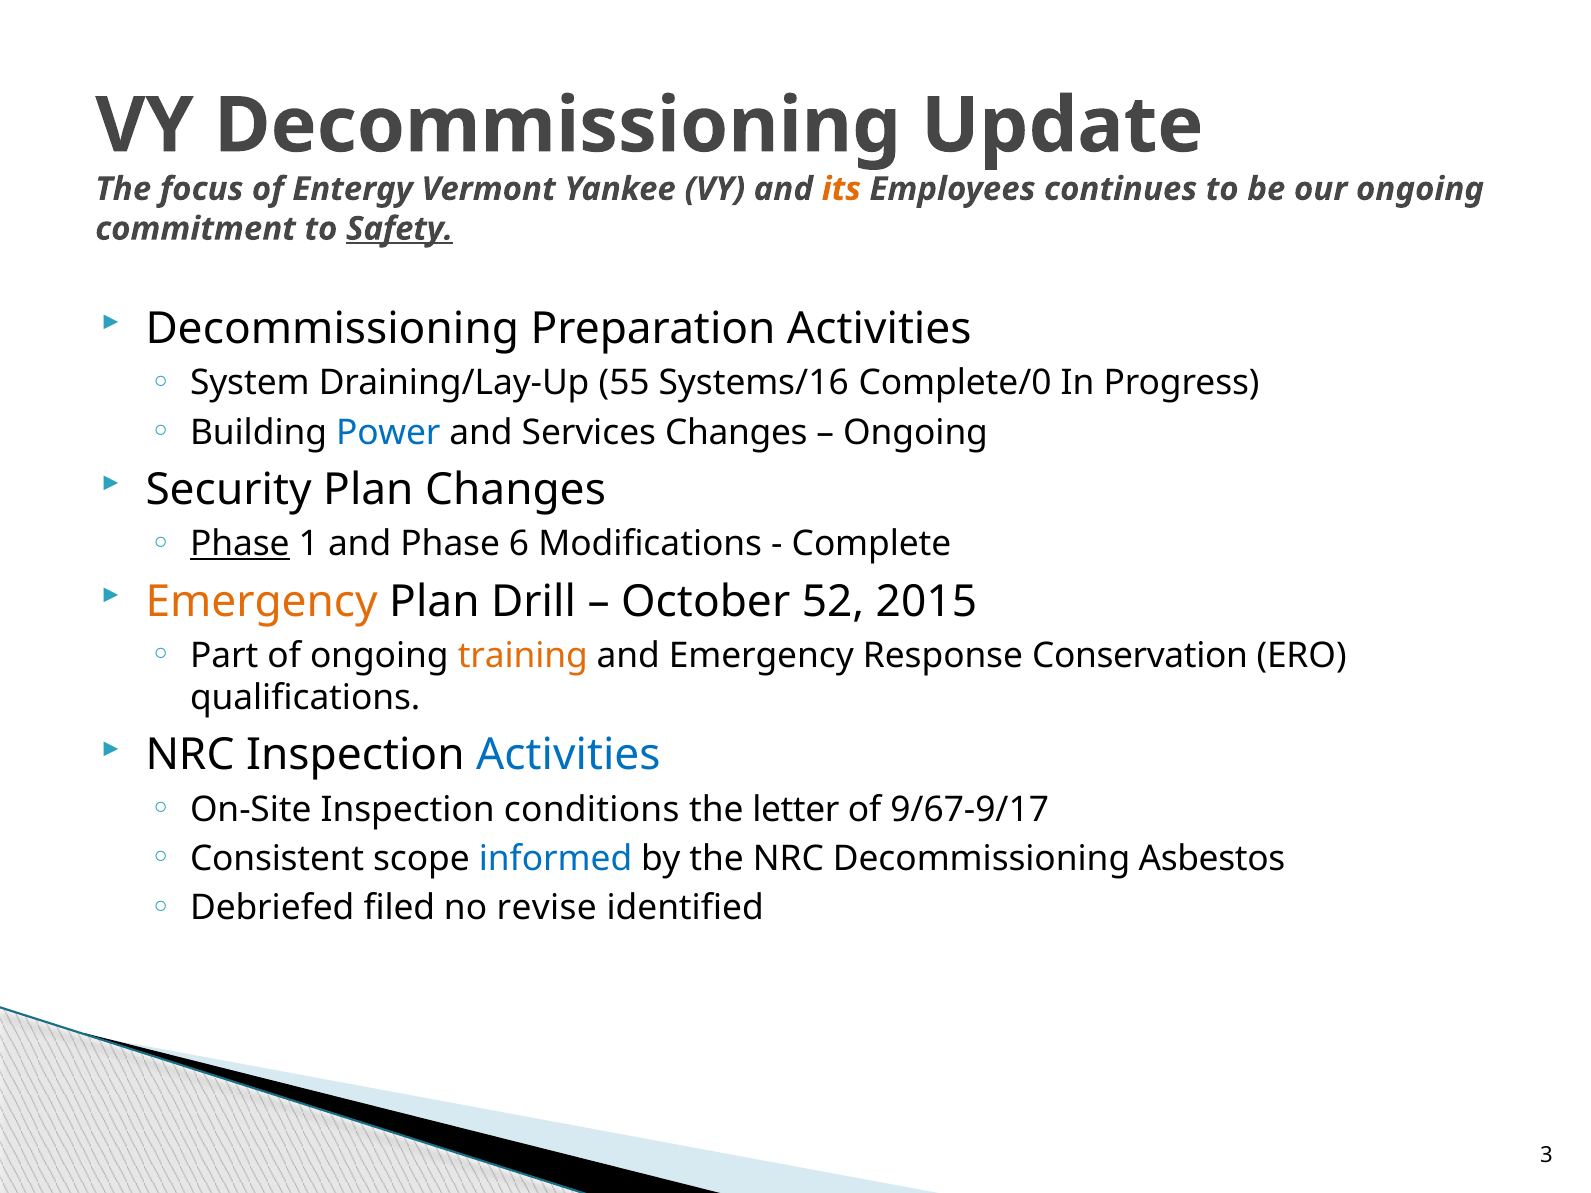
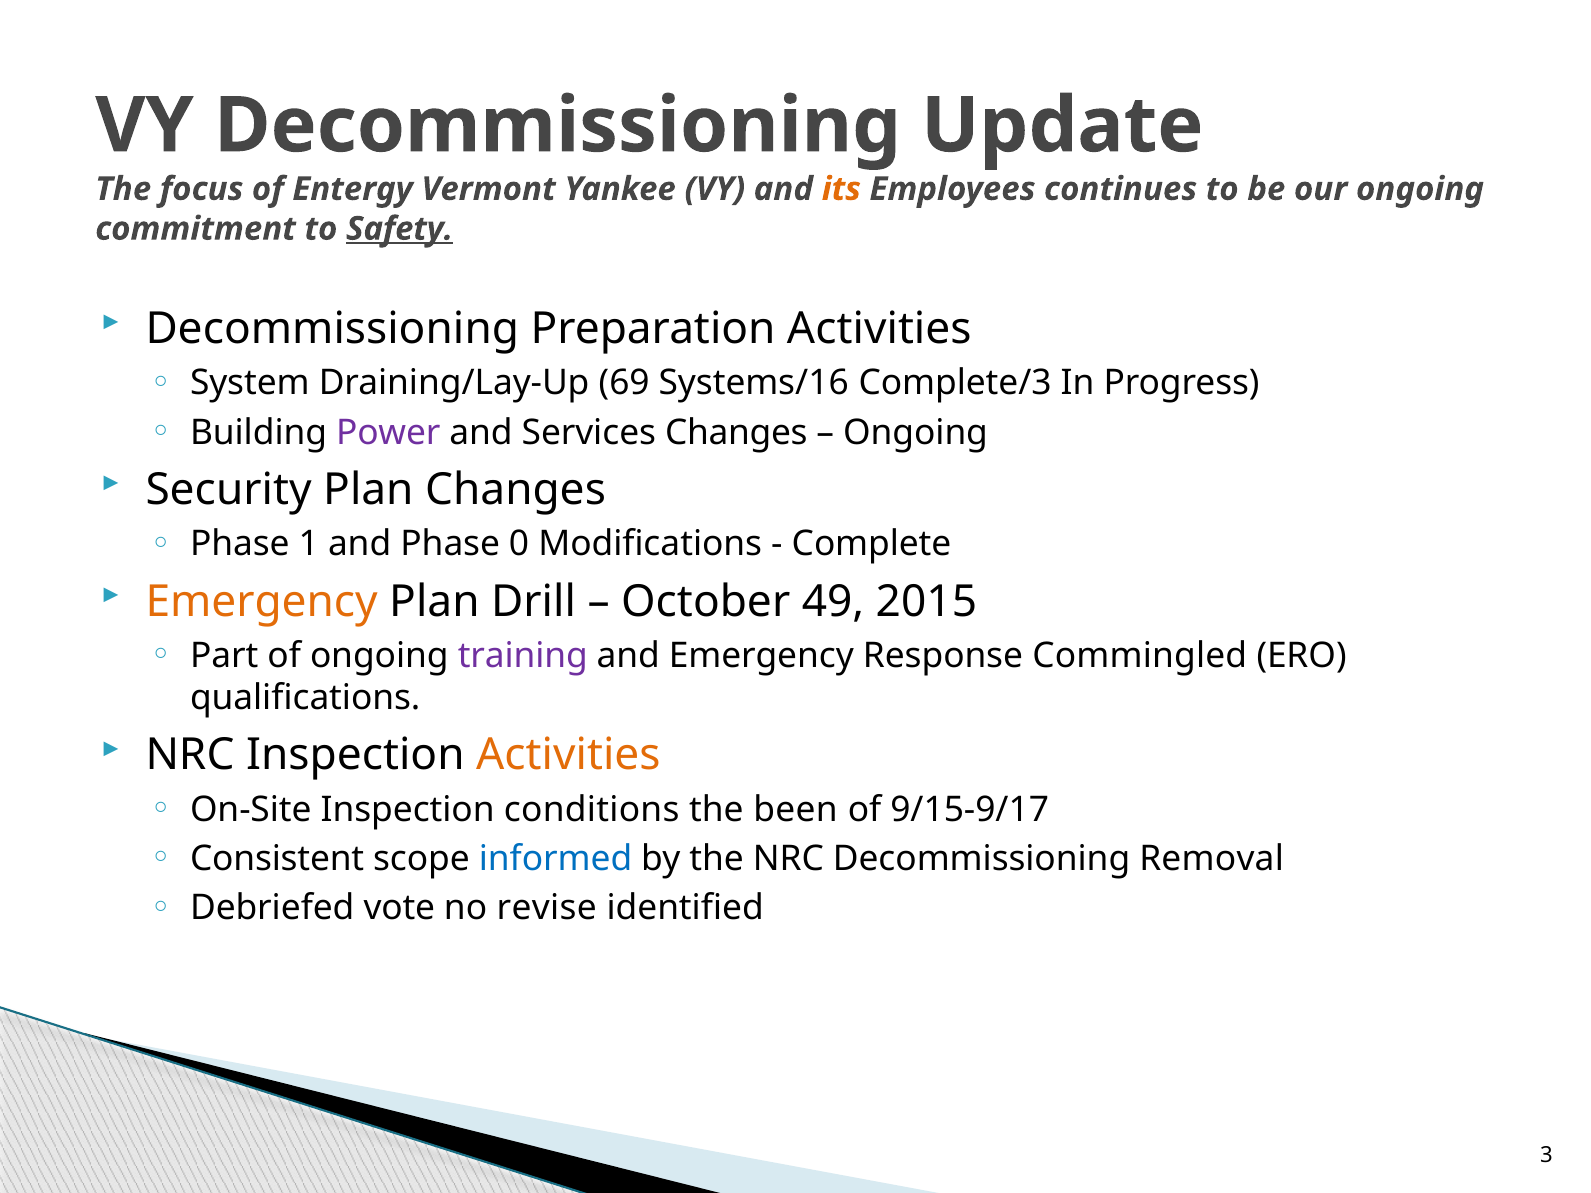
55: 55 -> 69
Complete/0: Complete/0 -> Complete/3
Power colour: blue -> purple
Phase at (240, 544) underline: present -> none
6: 6 -> 0
52: 52 -> 49
training colour: orange -> purple
Conservation: Conservation -> Commingled
Activities at (568, 755) colour: blue -> orange
letter: letter -> been
9/67-9/17: 9/67-9/17 -> 9/15-9/17
Asbestos: Asbestos -> Removal
filed: filed -> vote
